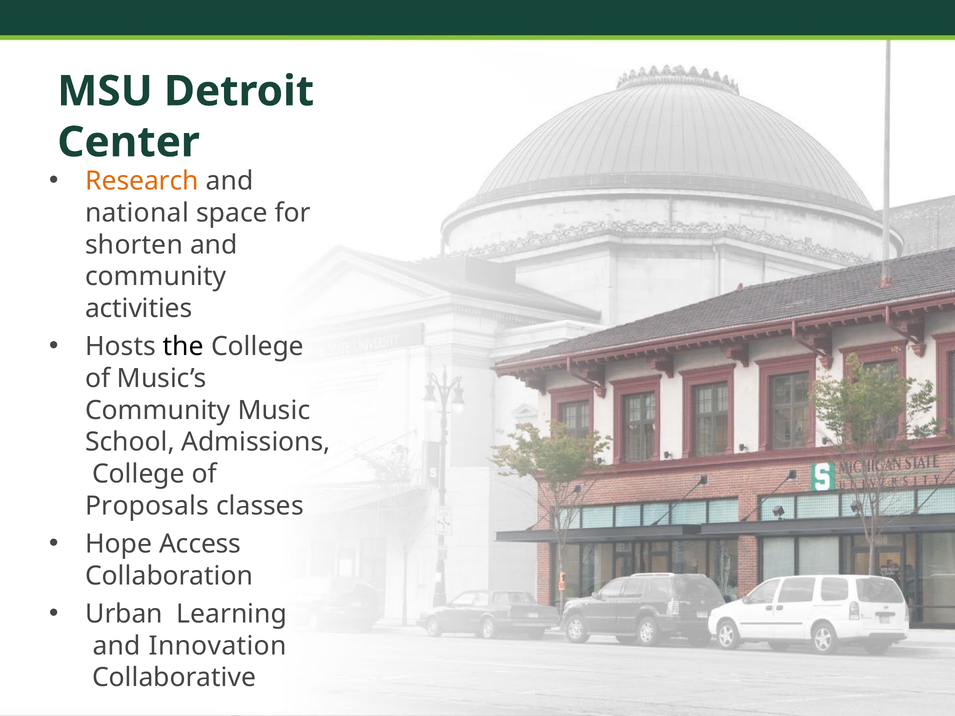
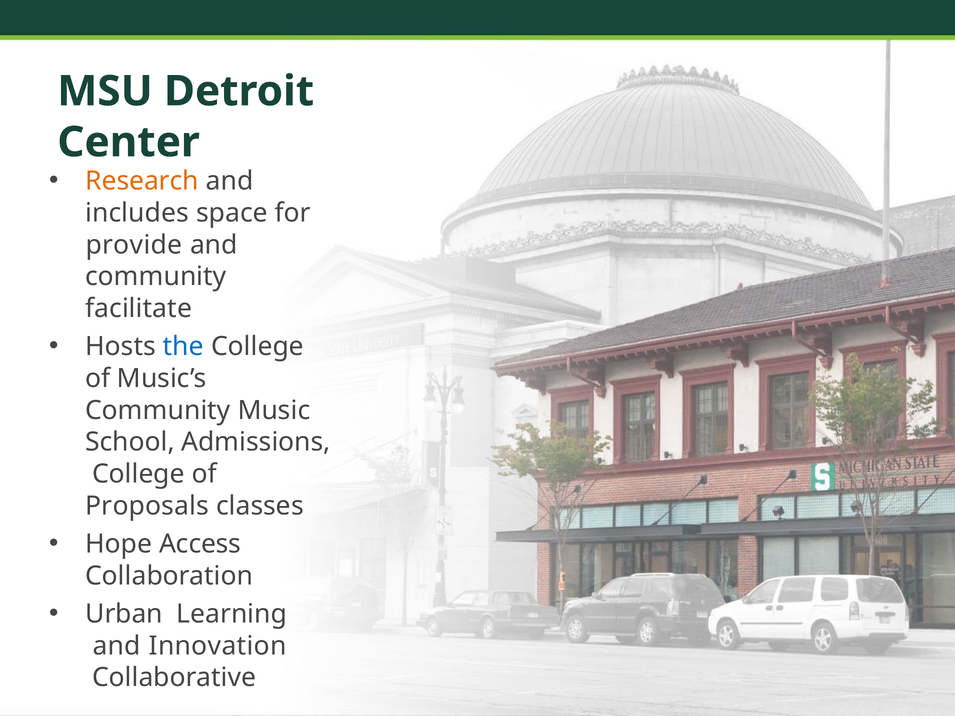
national: national -> includes
shorten: shorten -> provide
activities: activities -> facilitate
the colour: black -> blue
